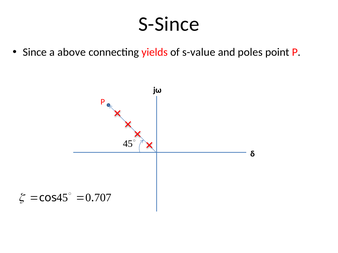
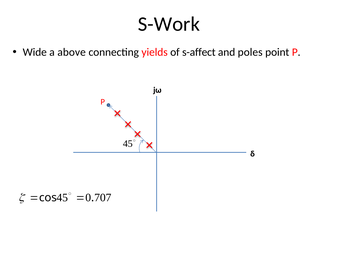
S-Since: S-Since -> S-Work
Since: Since -> Wide
s-value: s-value -> s-affect
